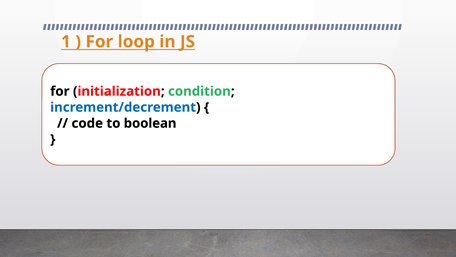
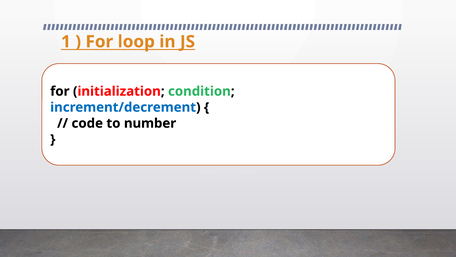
boolean: boolean -> number
